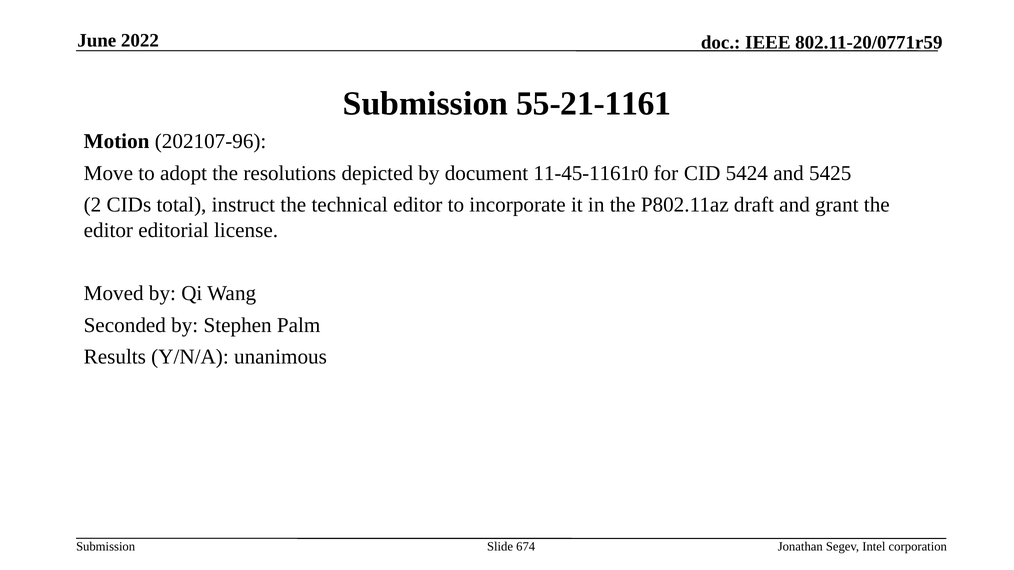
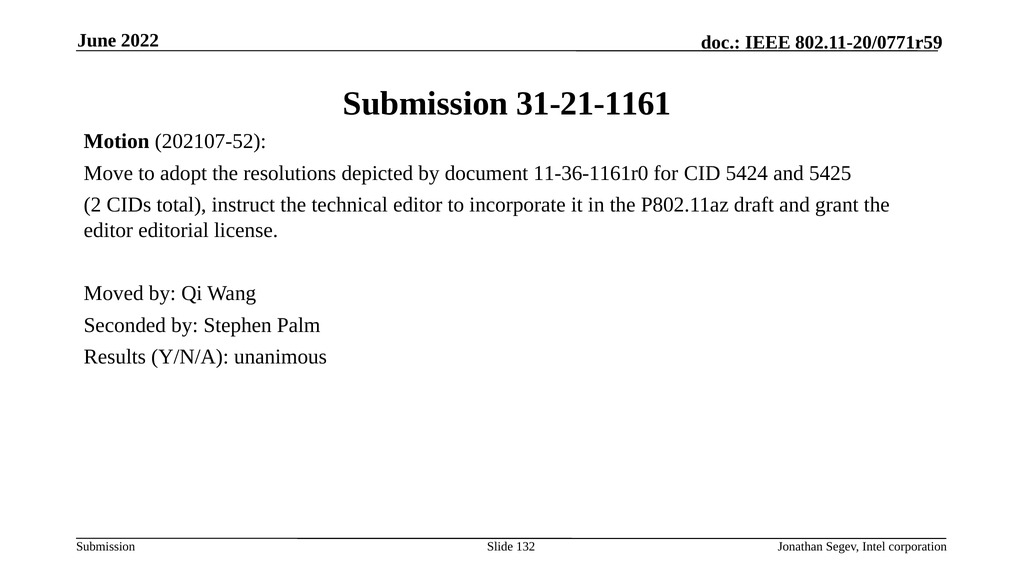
55-21-1161: 55-21-1161 -> 31-21-1161
202107-96: 202107-96 -> 202107-52
11-45-1161r0: 11-45-1161r0 -> 11-36-1161r0
674: 674 -> 132
